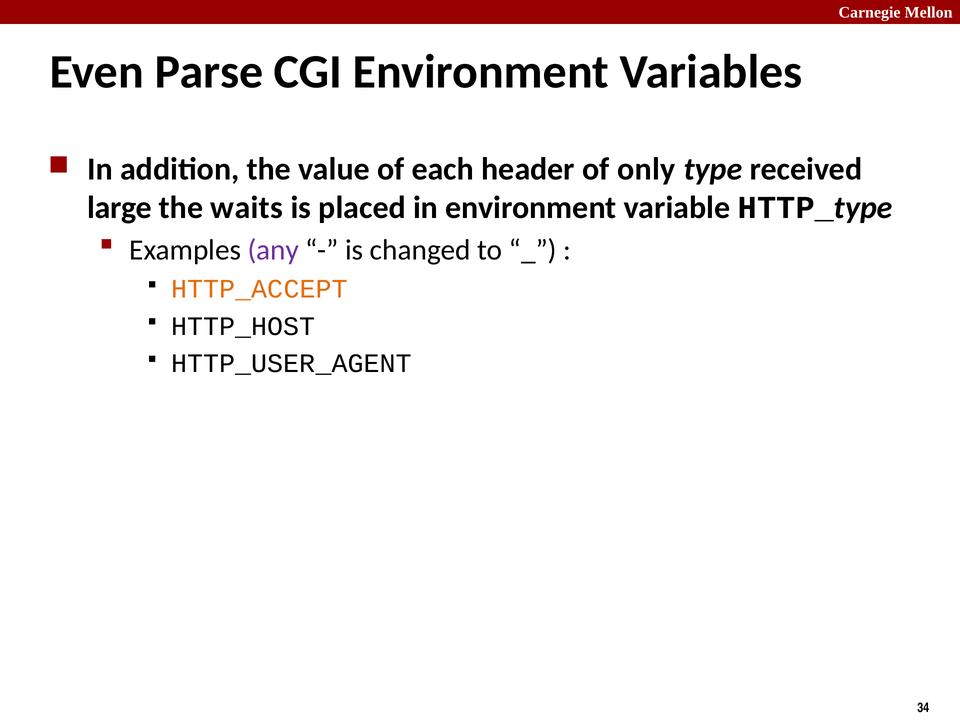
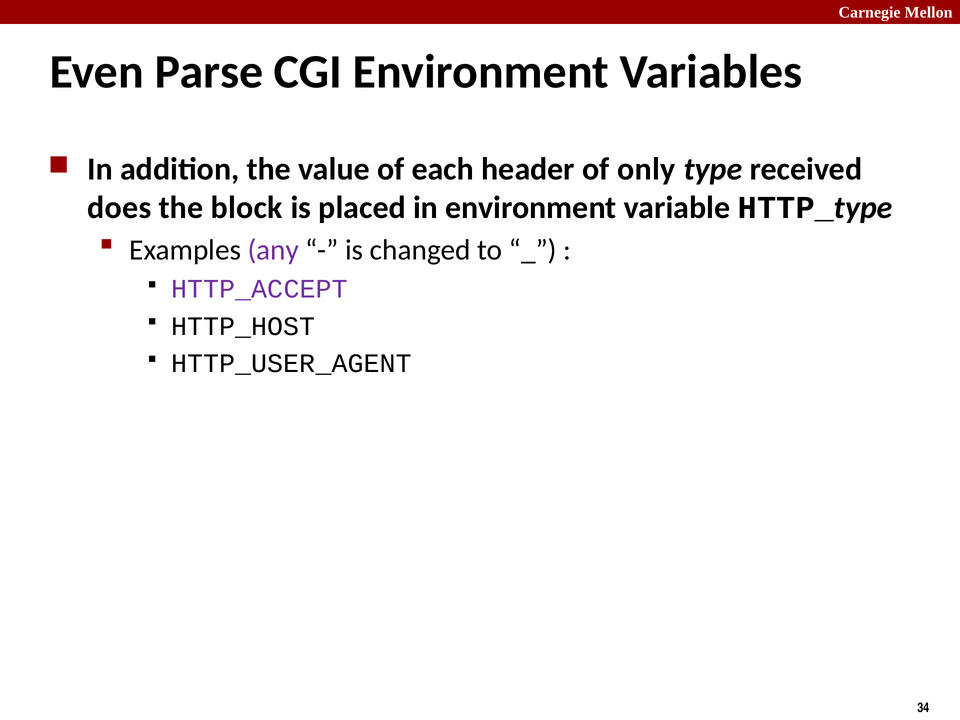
large: large -> does
waits: waits -> block
HTTP_ACCEPT colour: orange -> purple
